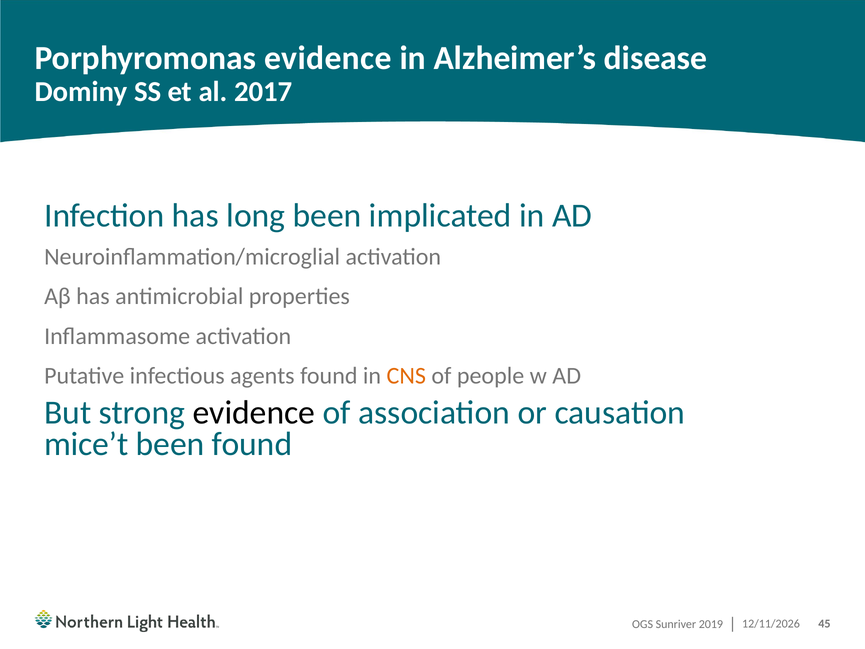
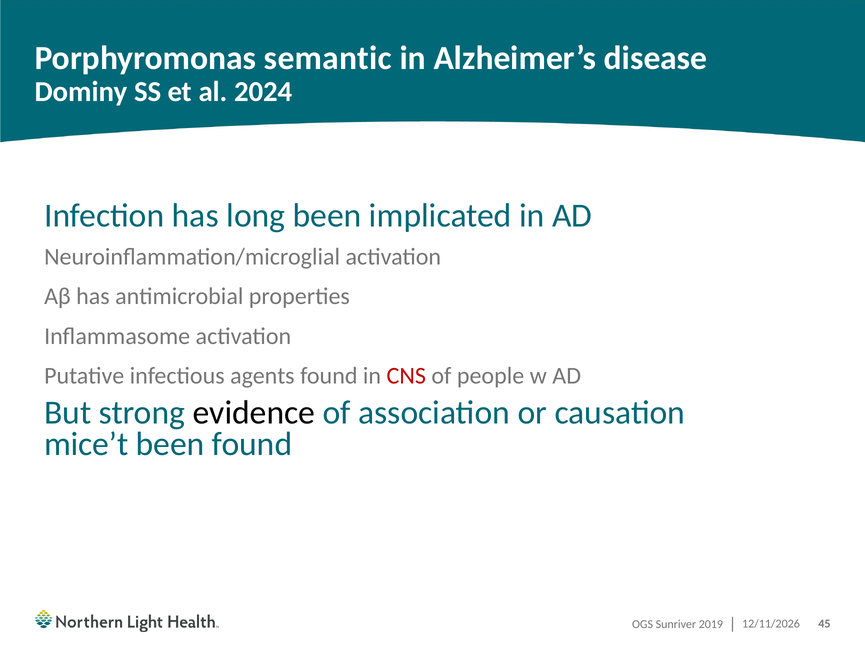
Porphyromonas evidence: evidence -> semantic
2017: 2017 -> 2024
CNS colour: orange -> red
